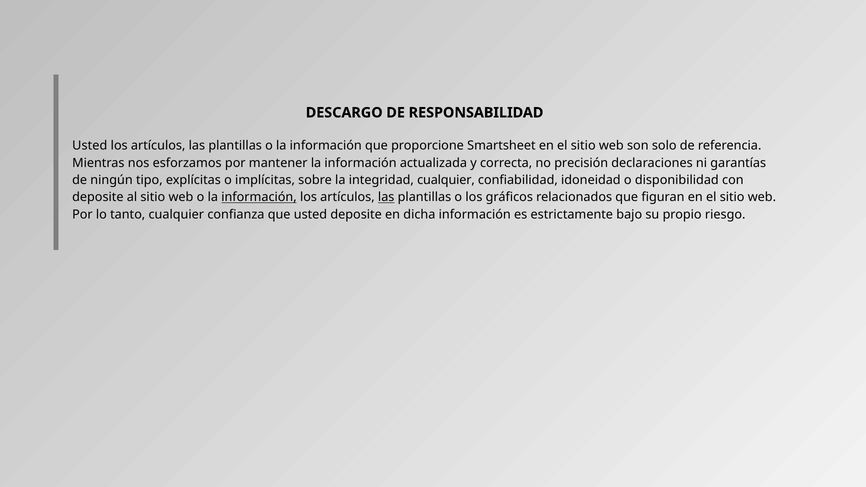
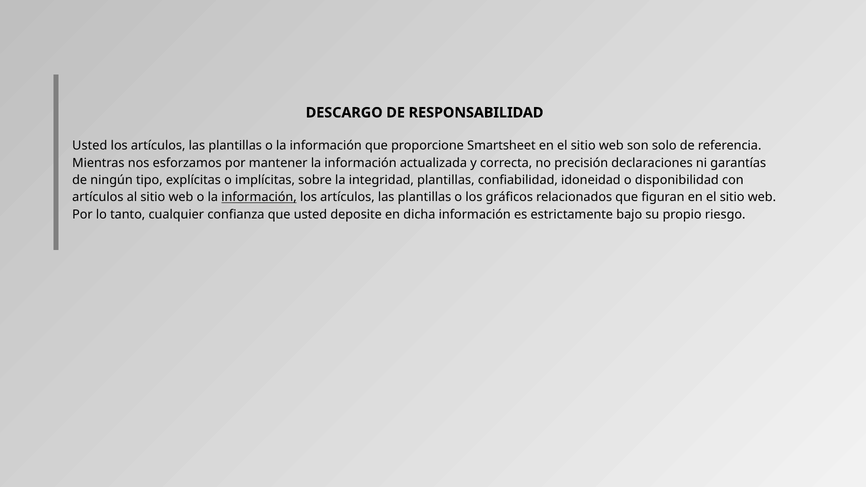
integridad cualquier: cualquier -> plantillas
deposite at (98, 197): deposite -> artículos
las at (386, 197) underline: present -> none
